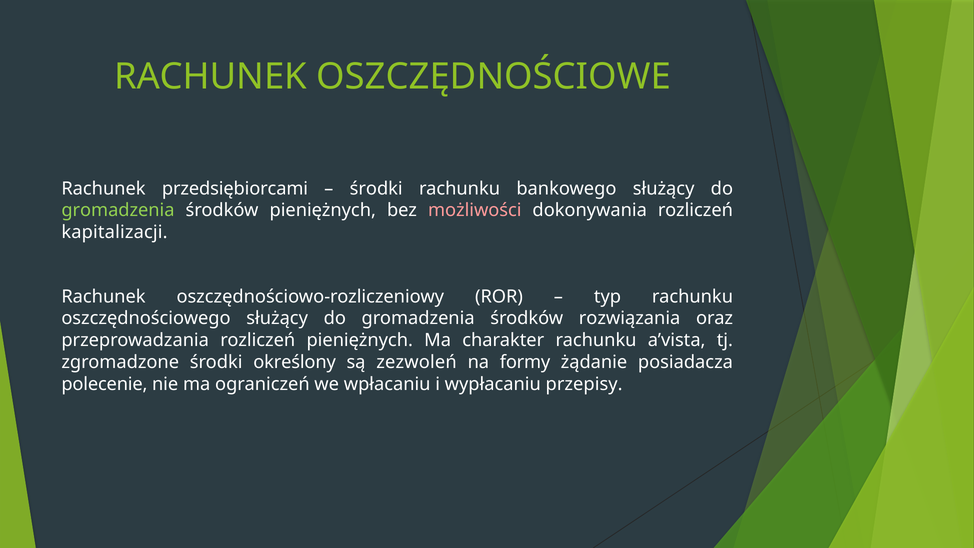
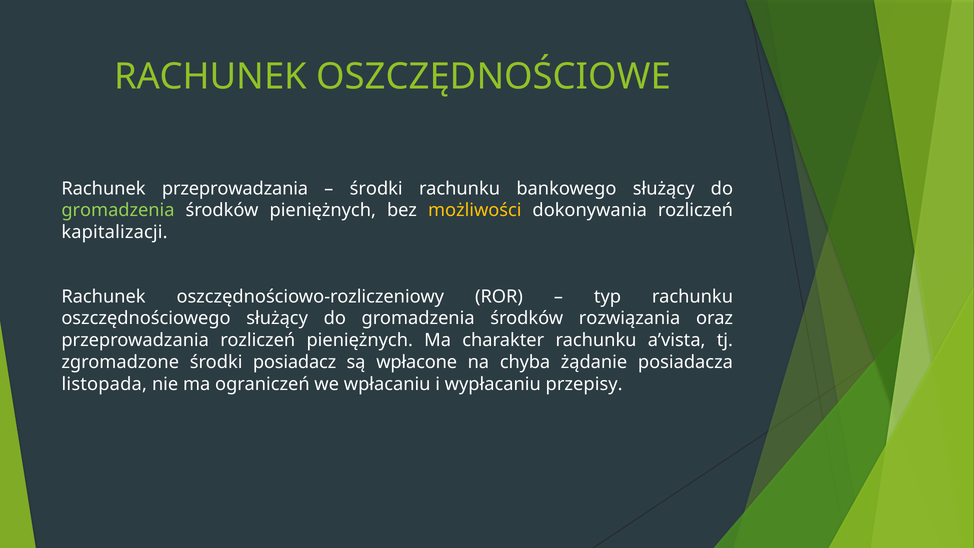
Rachunek przedsiębiorcami: przedsiębiorcami -> przeprowadzania
możliwości colour: pink -> yellow
określony: określony -> posiadacz
zezwoleń: zezwoleń -> wpłacone
formy: formy -> chyba
polecenie: polecenie -> listopada
